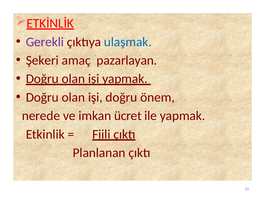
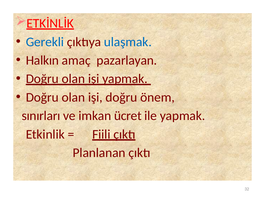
Gerekli colour: purple -> blue
Şekeri: Şekeri -> Halkın
nerede: nerede -> sınırları
